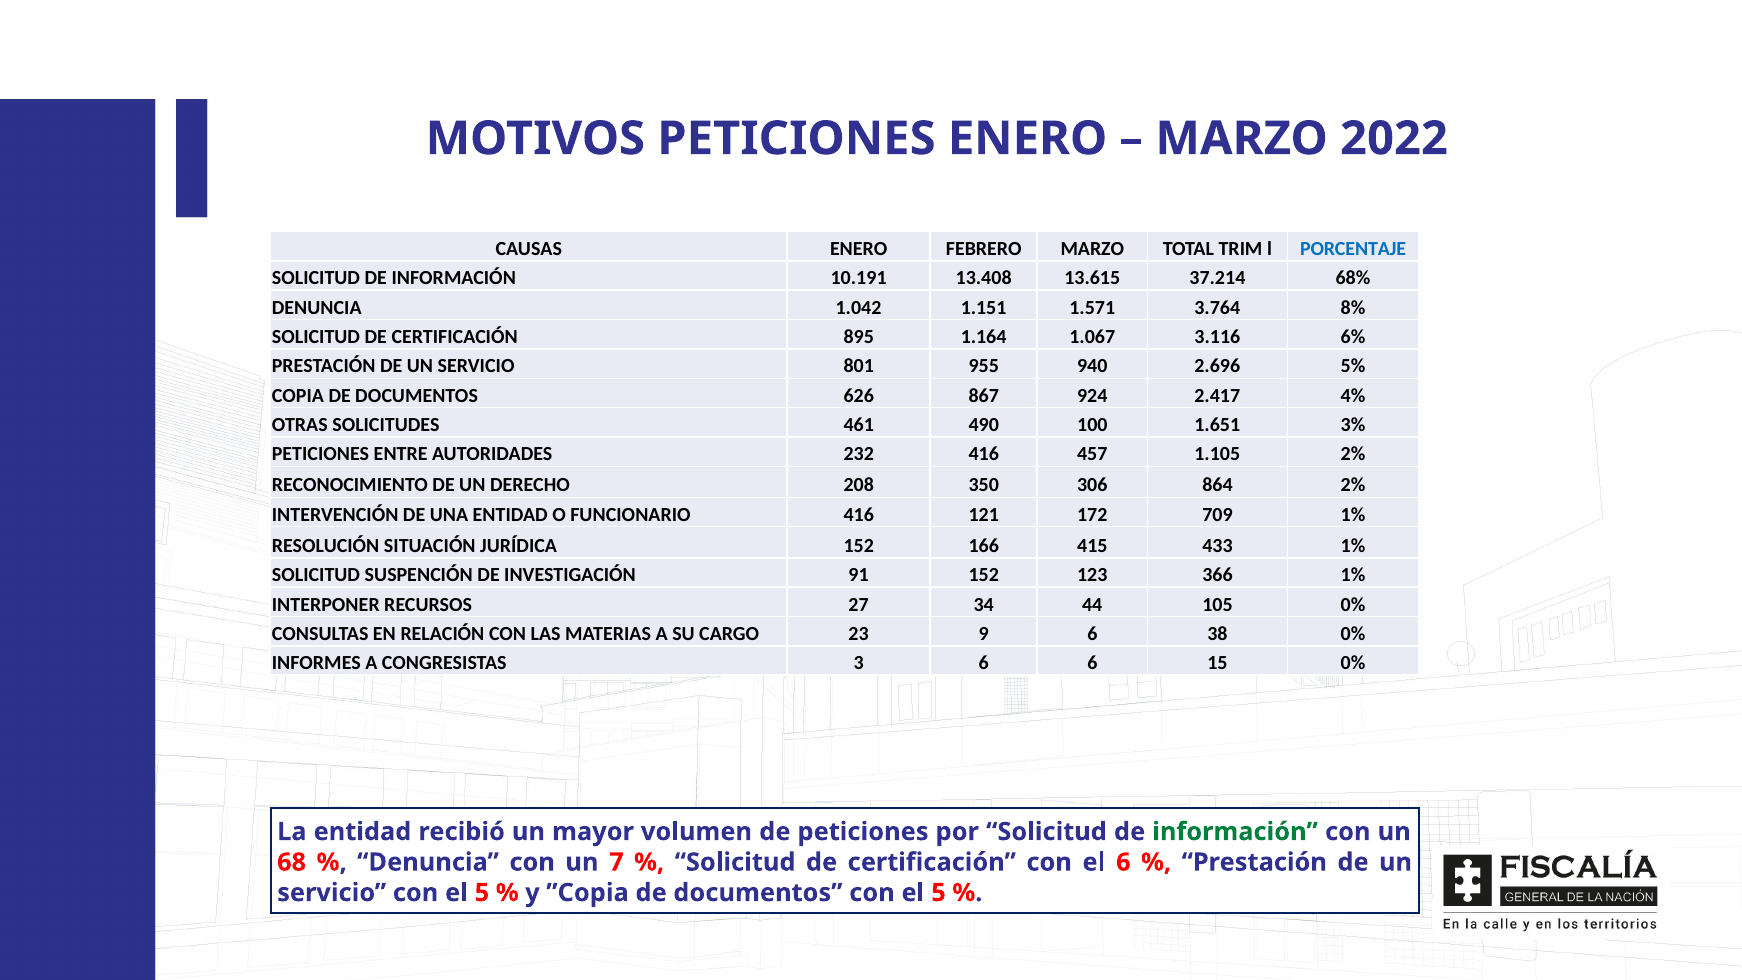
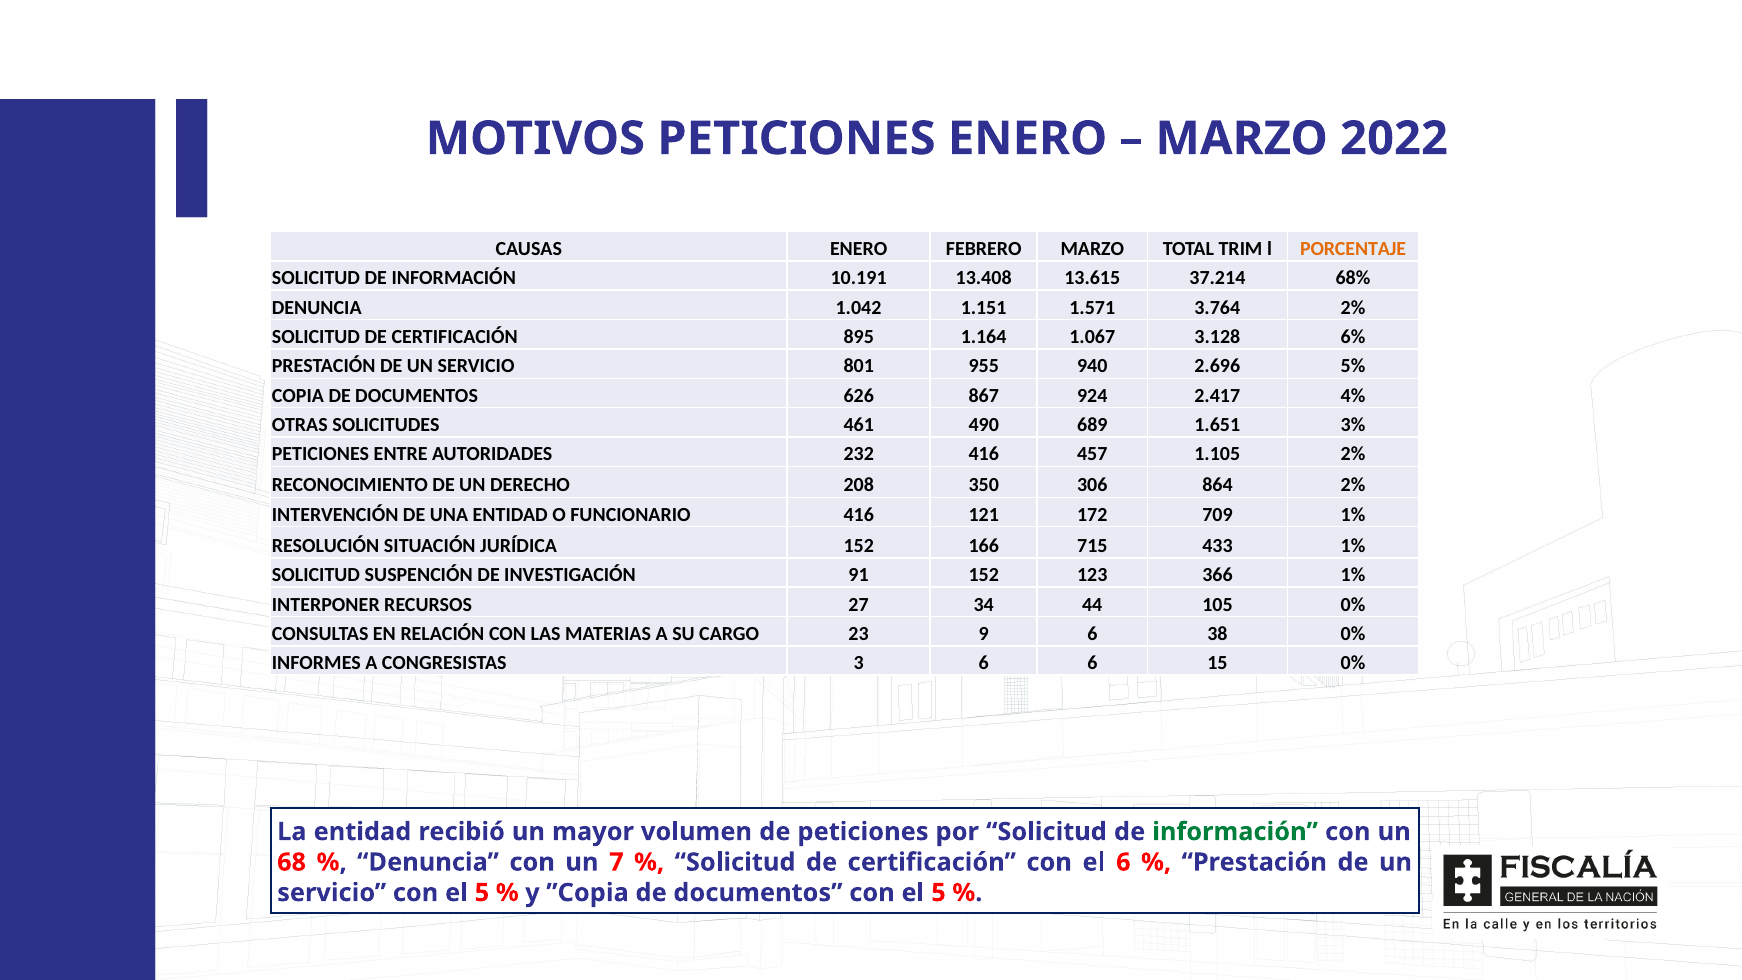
PORCENTAJE colour: blue -> orange
3.764 8%: 8% -> 2%
3.116: 3.116 -> 3.128
100: 100 -> 689
415: 415 -> 715
